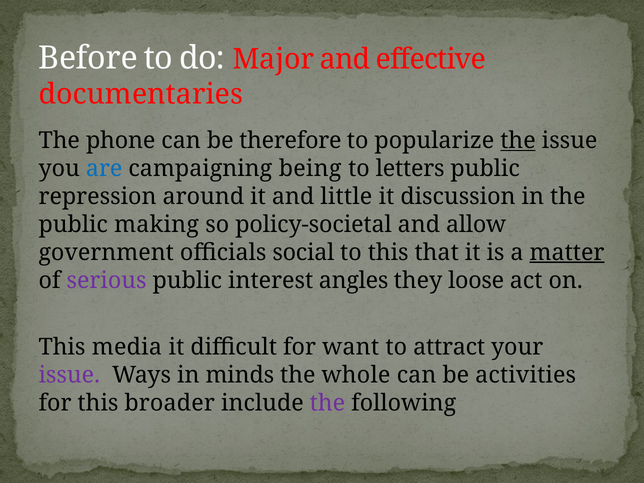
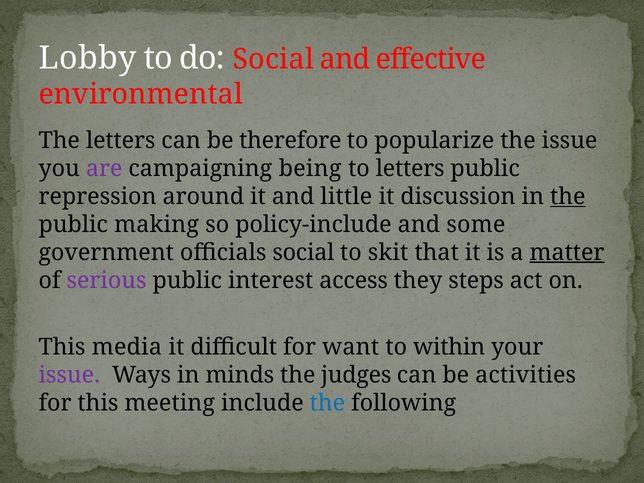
Before: Before -> Lobby
do Major: Major -> Social
documentaries: documentaries -> environmental
The phone: phone -> letters
the at (518, 141) underline: present -> none
are colour: blue -> purple
the at (568, 196) underline: none -> present
policy-societal: policy-societal -> policy-include
allow: allow -> some
to this: this -> skit
angles: angles -> access
loose: loose -> steps
attract: attract -> within
whole: whole -> judges
broader: broader -> meeting
the at (327, 403) colour: purple -> blue
